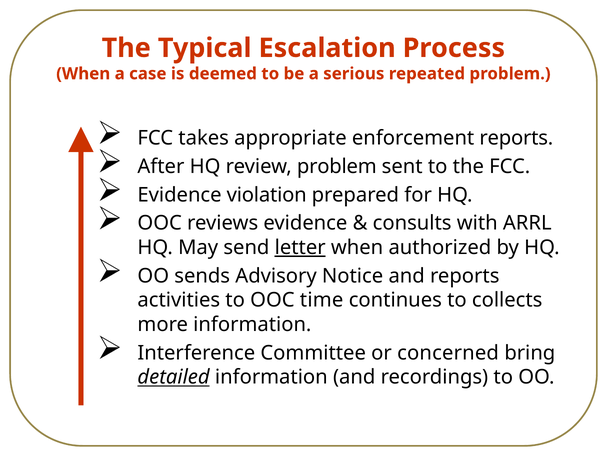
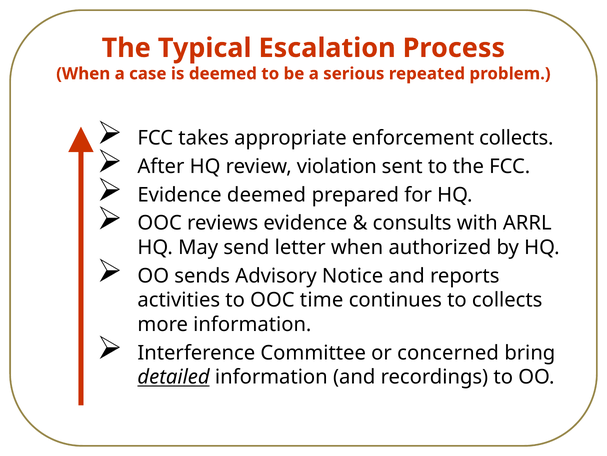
enforcement reports: reports -> collects
review problem: problem -> violation
Evidence violation: violation -> deemed
letter underline: present -> none
